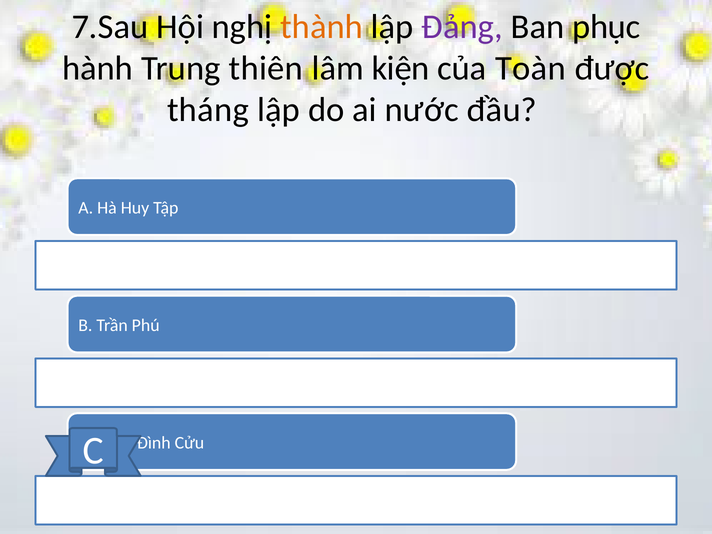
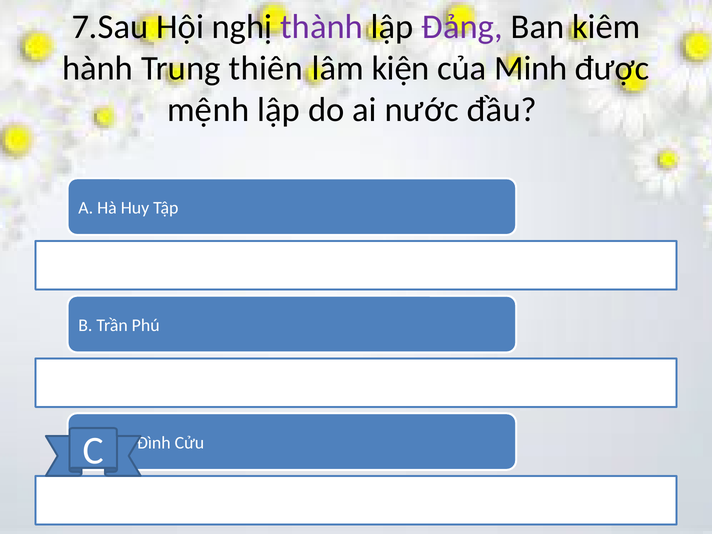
thành colour: orange -> purple
phục: phục -> kiêm
Toàn: Toàn -> Minh
tháng: tháng -> mệnh
